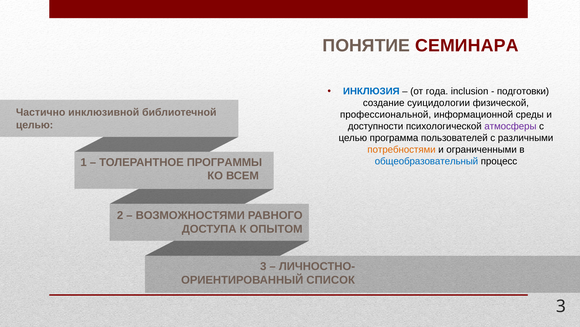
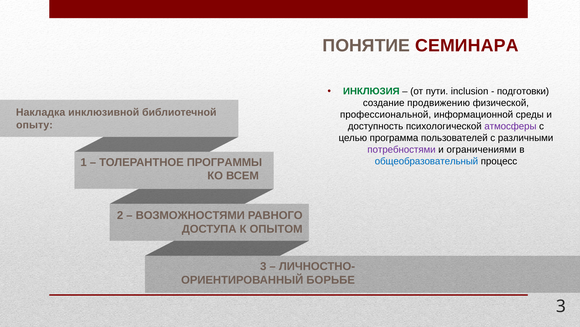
ИНКЛЮЗИЯ colour: blue -> green
года: года -> пути
суицидологии: суицидологии -> продвижению
Частично: Частично -> Накладка
целью at (35, 125): целью -> опыту
доступности: доступности -> доступность
потребностями colour: orange -> purple
ограниченными: ограниченными -> ограничениями
СПИСОК: СПИСОК -> БОРЬБЕ
